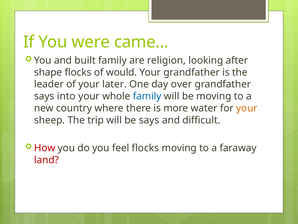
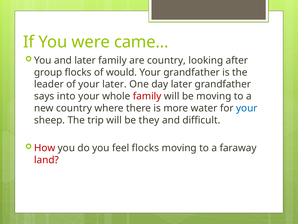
and built: built -> later
are religion: religion -> country
shape: shape -> group
day over: over -> later
family at (147, 96) colour: blue -> red
your at (247, 108) colour: orange -> blue
be says: says -> they
